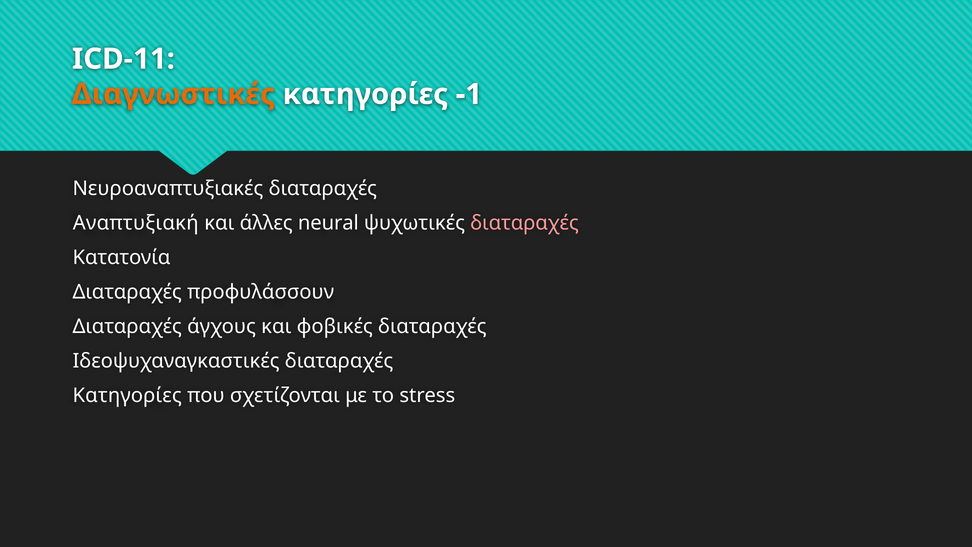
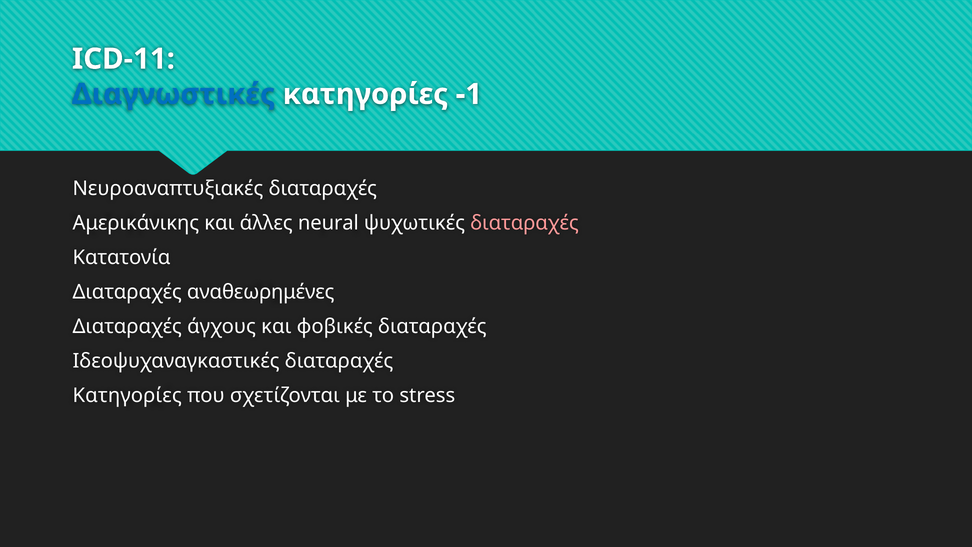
Διαγνωστικές colour: orange -> blue
Αναπτυξιακή: Αναπτυξιακή -> Αμερικάνικης
προφυλάσσουν: προφυλάσσουν -> αναθεωρημένες
